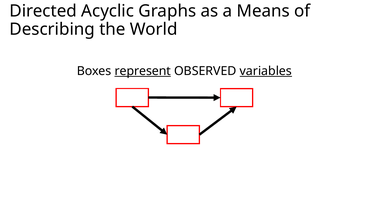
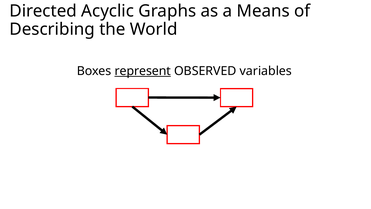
variables underline: present -> none
